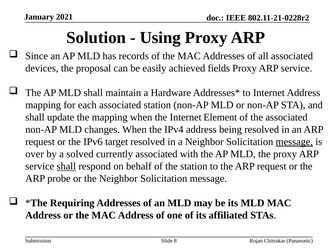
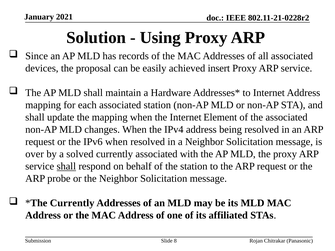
fields: fields -> insert
IPv6 target: target -> when
message at (294, 142) underline: present -> none
Requiring at (72, 203): Requiring -> Currently
